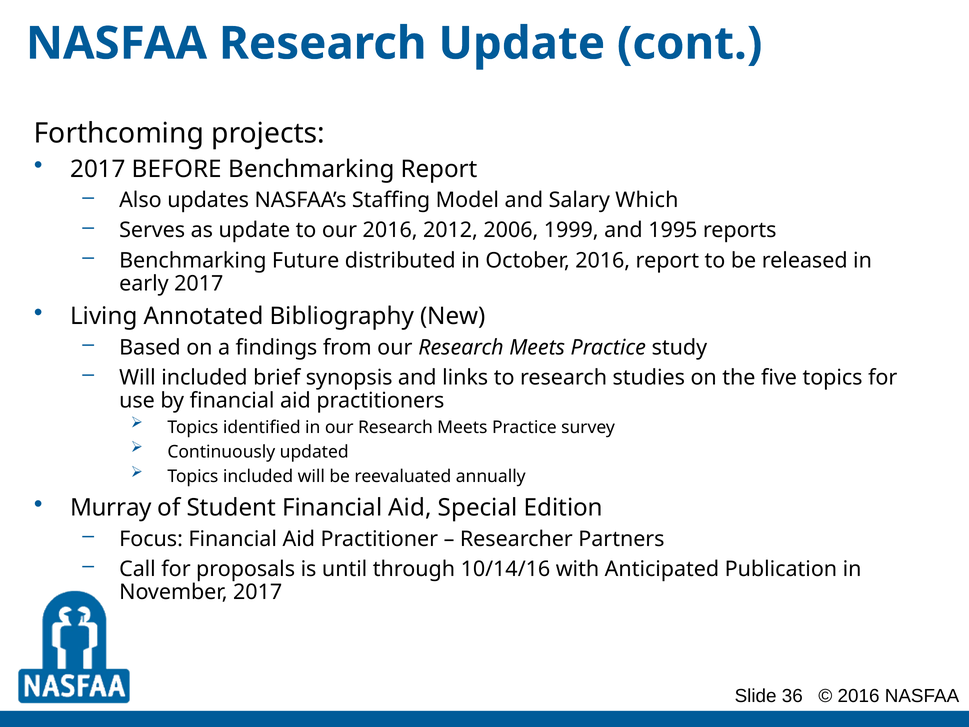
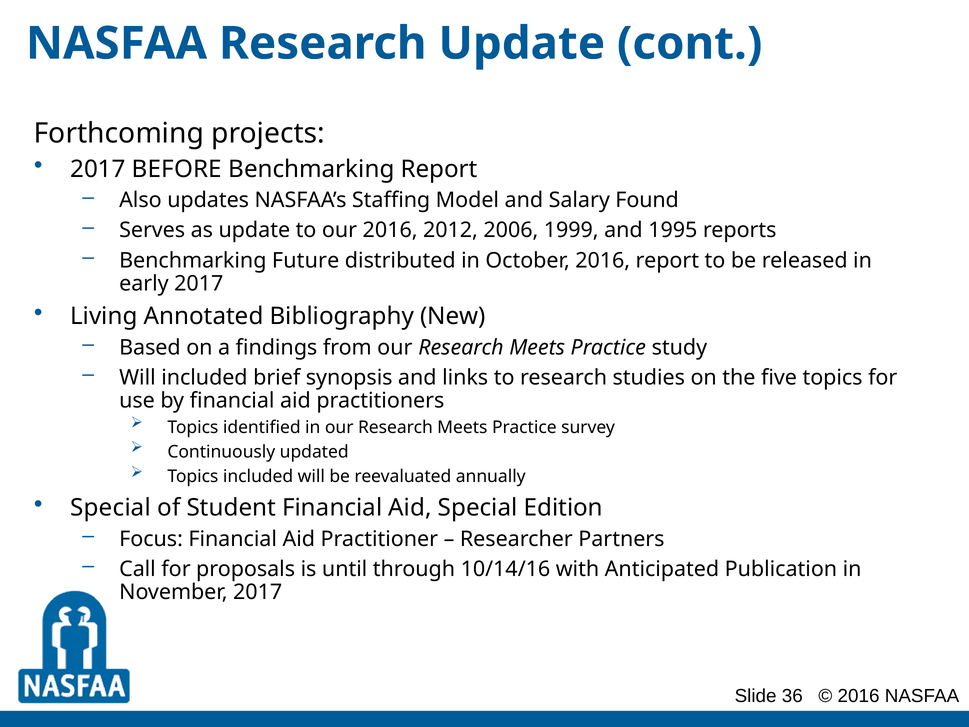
Which: Which -> Found
Murray at (111, 508): Murray -> Special
